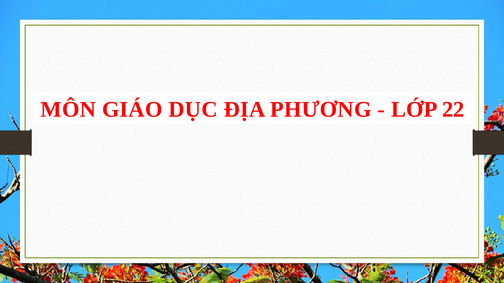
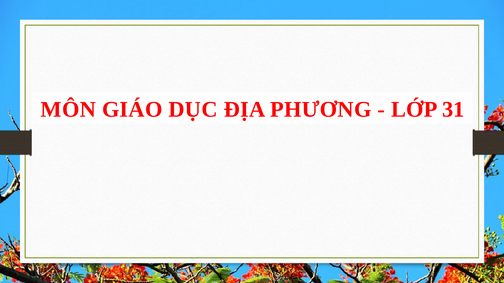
22: 22 -> 31
